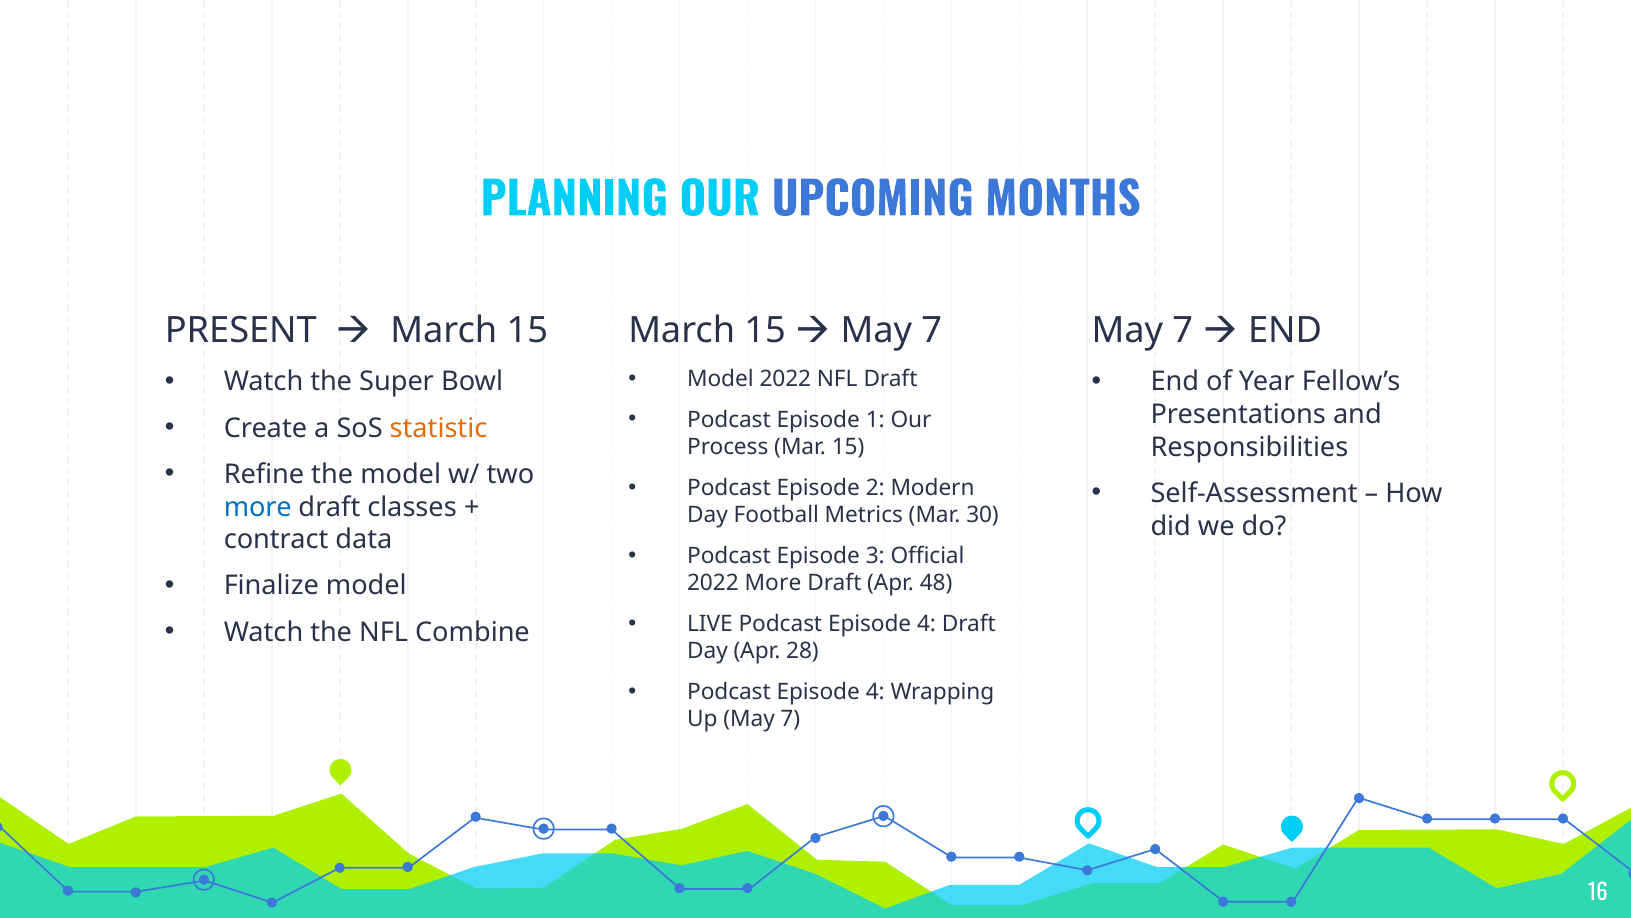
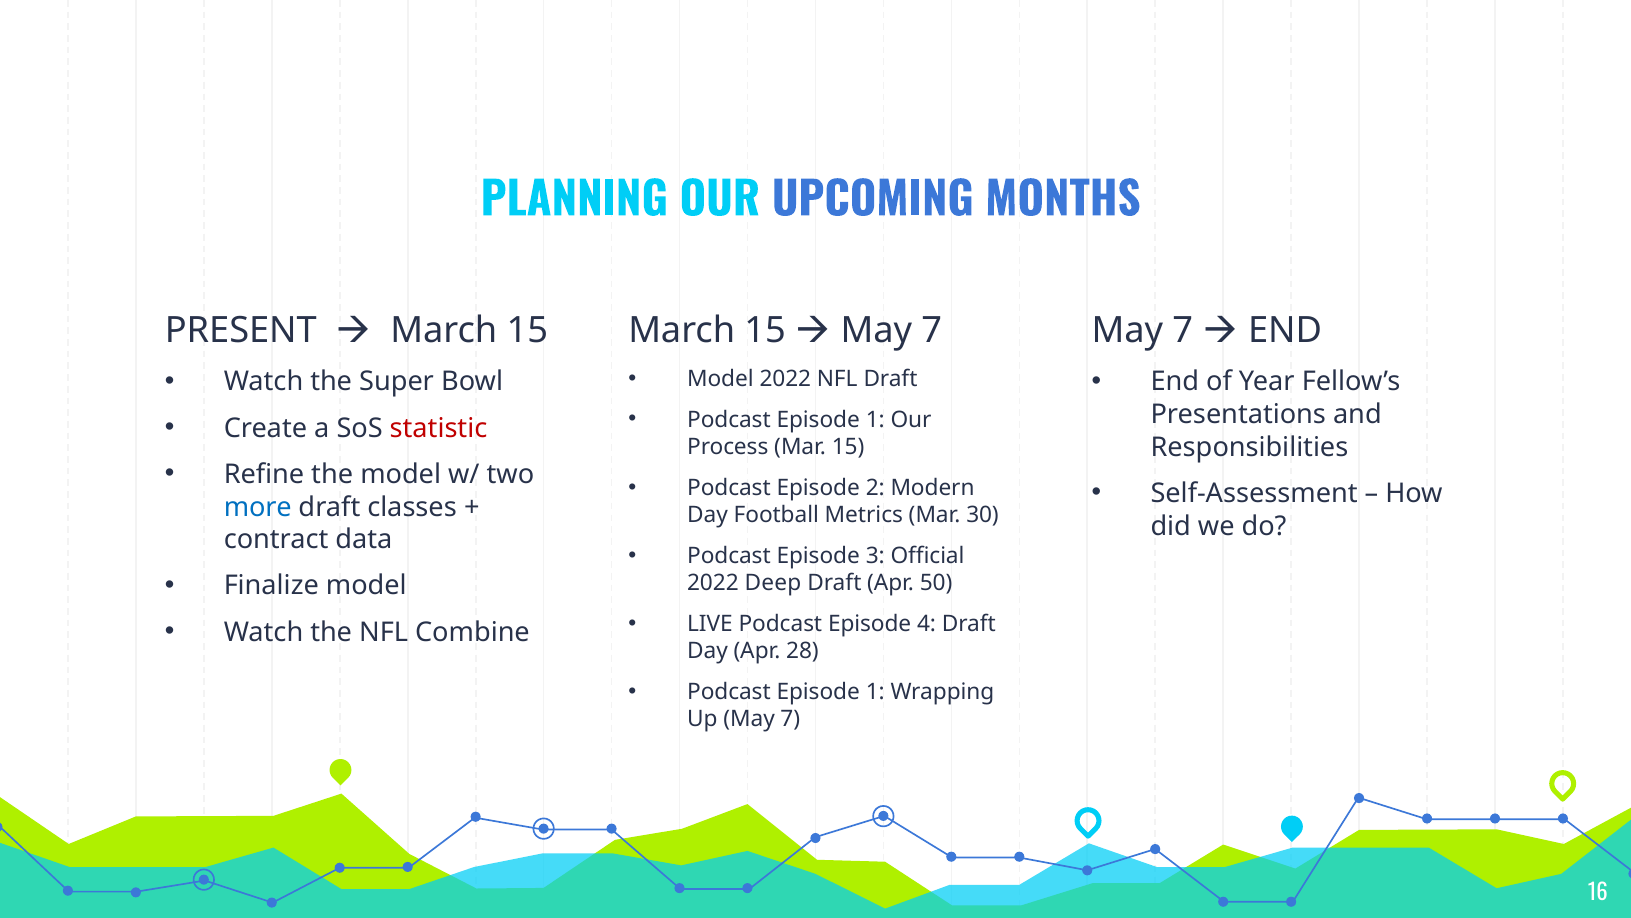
statistic colour: orange -> red
2022 More: More -> Deep
48: 48 -> 50
4 at (875, 692): 4 -> 1
